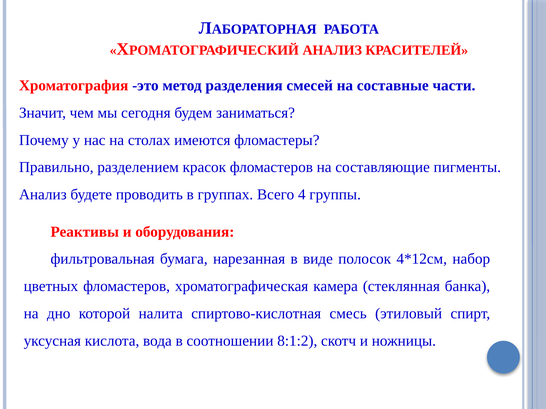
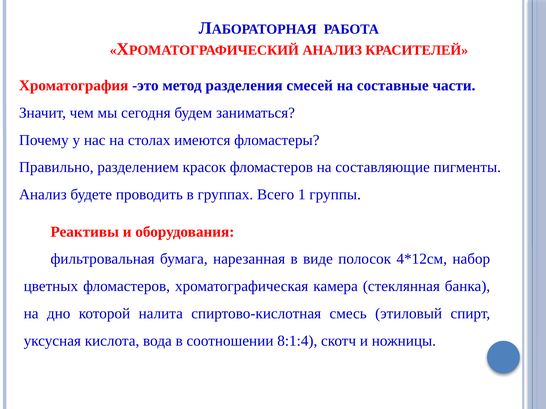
4: 4 -> 1
8:1:2: 8:1:2 -> 8:1:4
